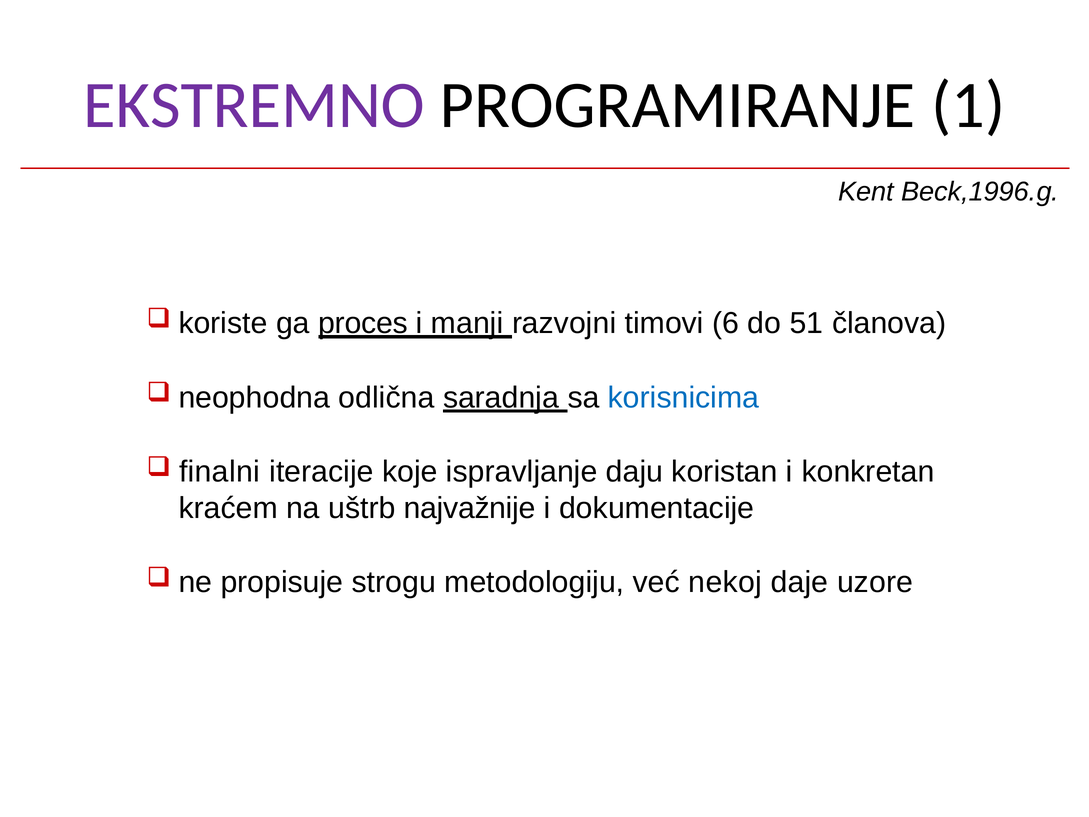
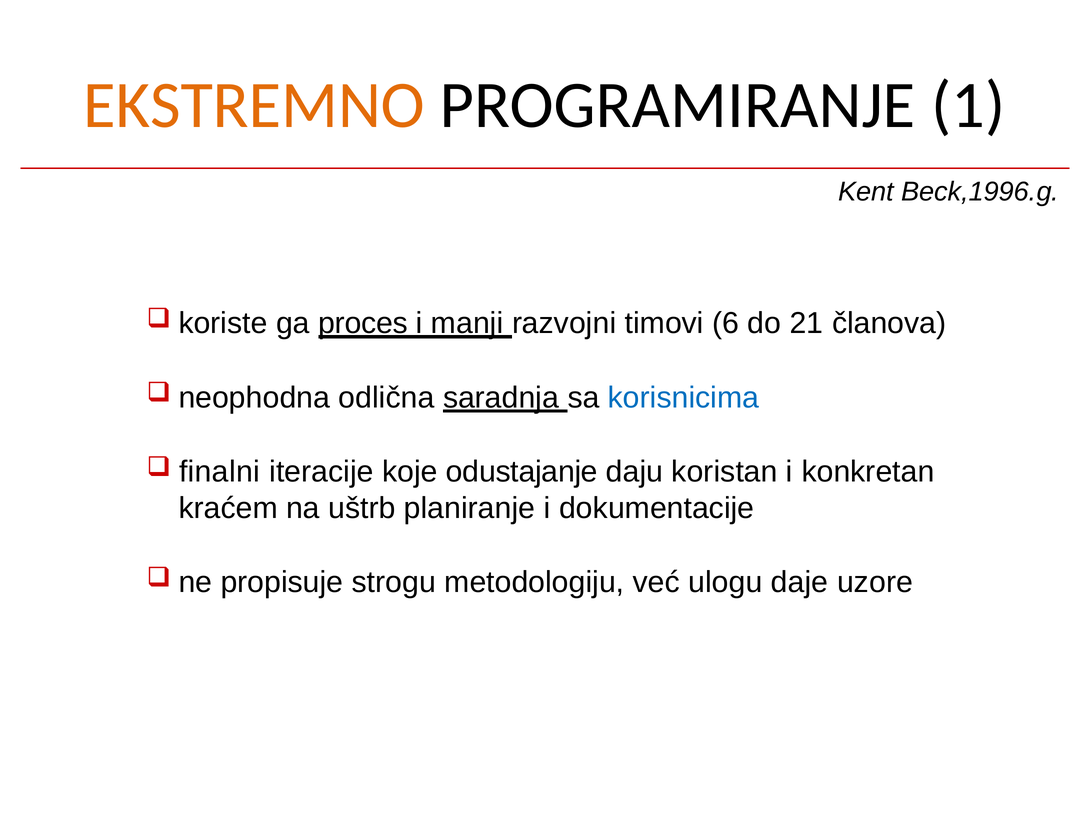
EKSTREMNO colour: purple -> orange
51: 51 -> 21
ispravljanje: ispravljanje -> odustajanje
najvažnije: najvažnije -> planiranje
nekoj: nekoj -> ulogu
